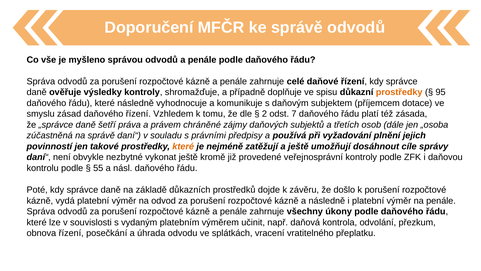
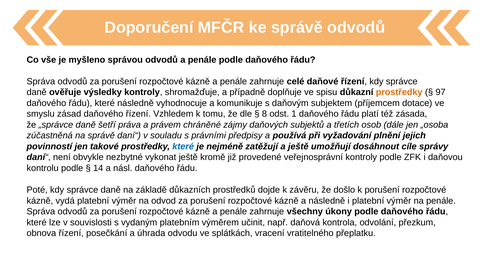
95: 95 -> 97
2: 2 -> 8
7: 7 -> 1
které at (183, 146) colour: orange -> blue
55: 55 -> 14
